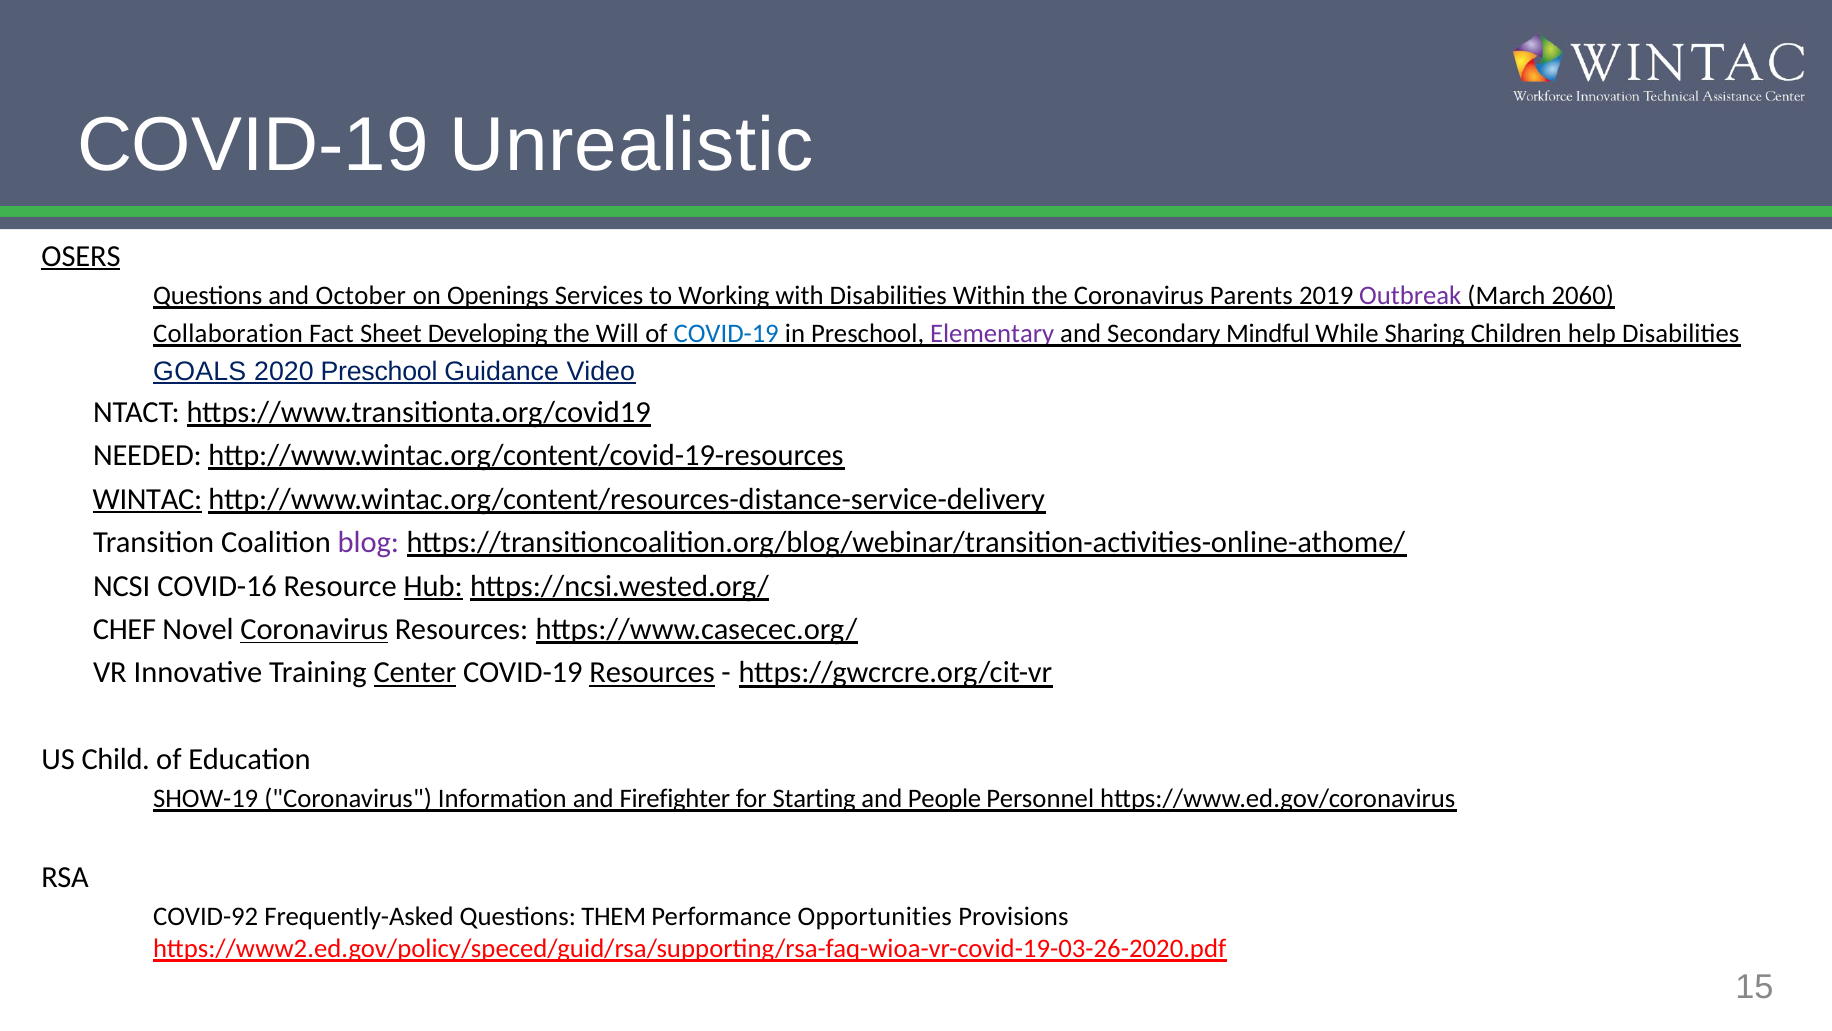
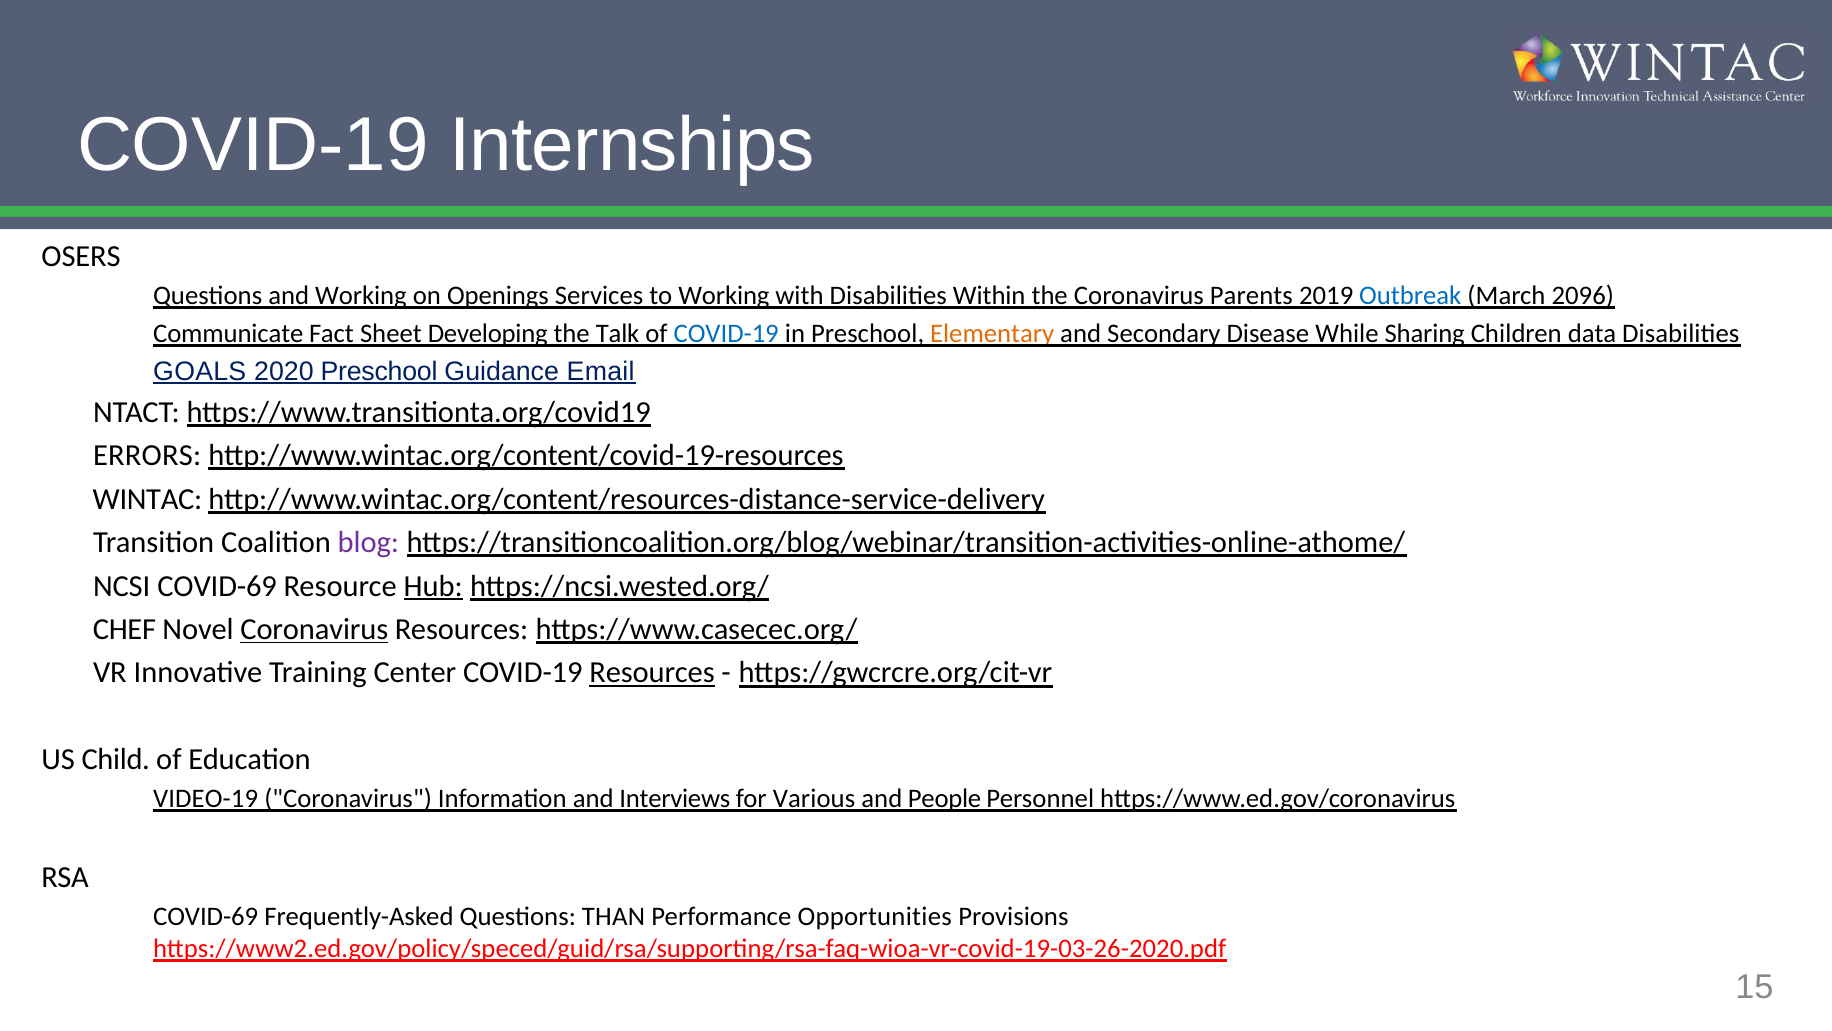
Unrealistic: Unrealistic -> Internships
OSERS underline: present -> none
and October: October -> Working
Outbreak colour: purple -> blue
2060: 2060 -> 2096
Collaboration: Collaboration -> Communicate
Will: Will -> Talk
Elementary colour: purple -> orange
Mindful: Mindful -> Disease
help: help -> data
Video: Video -> Email
NEEDED: NEEDED -> ERRORS
WINTAC underline: present -> none
NCSI COVID-16: COVID-16 -> COVID-69
Center underline: present -> none
SHOW-19: SHOW-19 -> VIDEO-19
Firefighter: Firefighter -> Interviews
Starting: Starting -> Various
COVID-92 at (206, 916): COVID-92 -> COVID-69
THEM: THEM -> THAN
